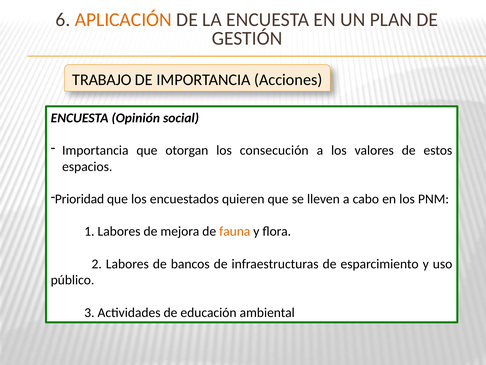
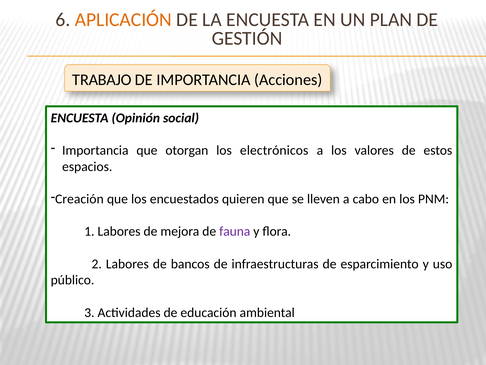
consecución: consecución -> electrónicos
Prioridad: Prioridad -> Creación
fauna colour: orange -> purple
